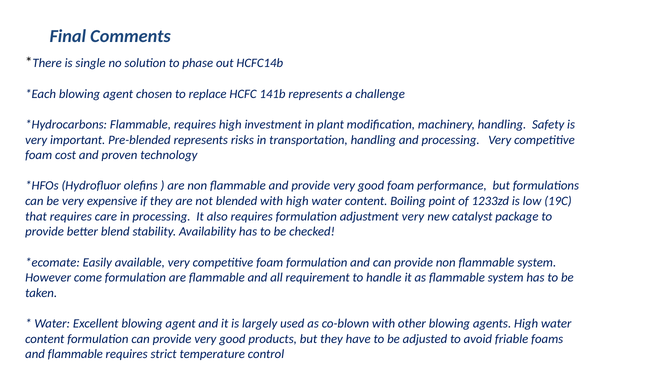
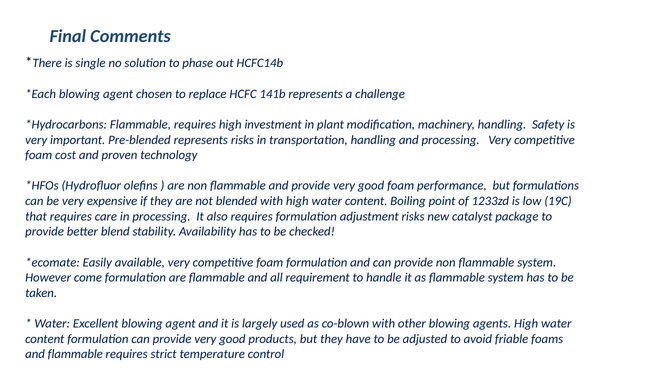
adjustment very: very -> risks
